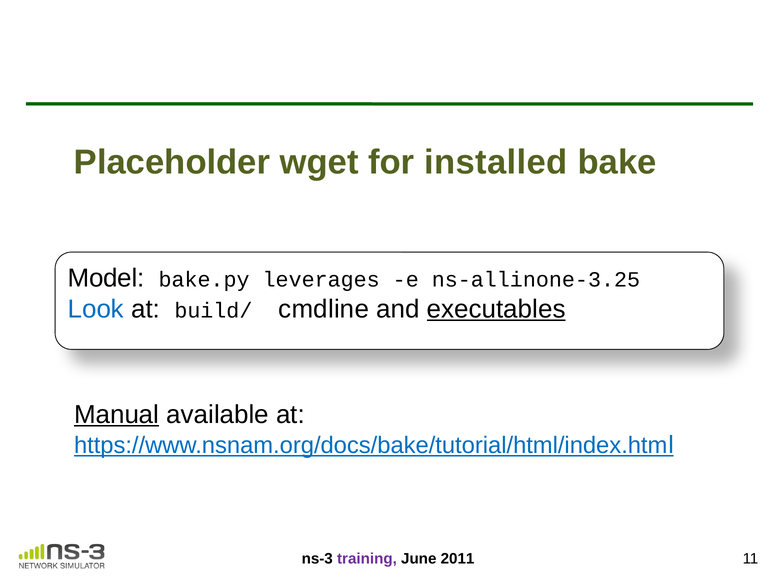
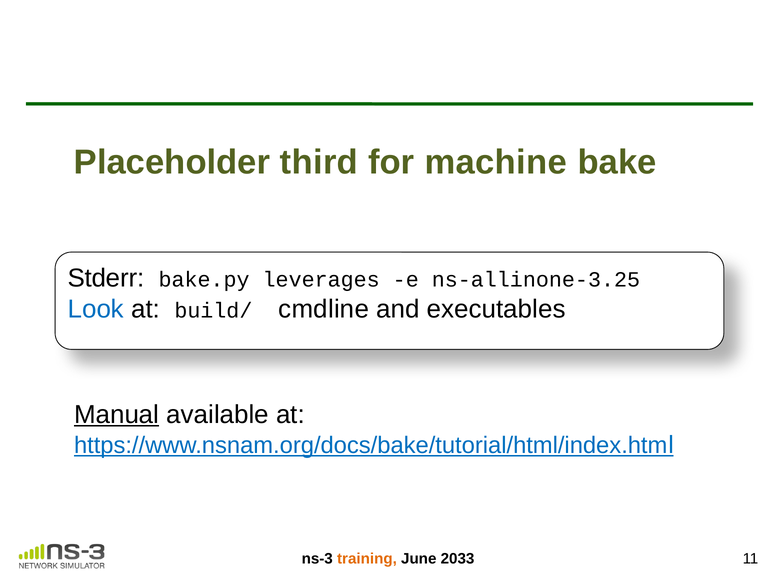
wget: wget -> third
installed: installed -> machine
Model: Model -> Stderr
executables underline: present -> none
training colour: purple -> orange
2011: 2011 -> 2033
